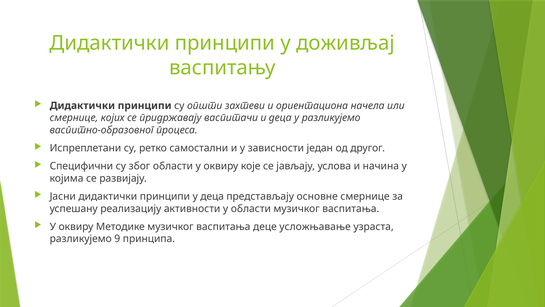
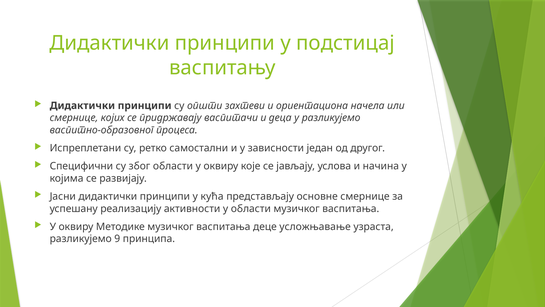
доживљај: доживљај -> подстицај
у деца: деца -> кућа
